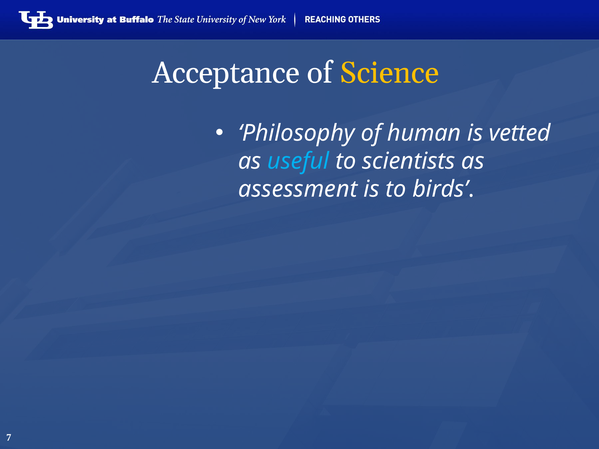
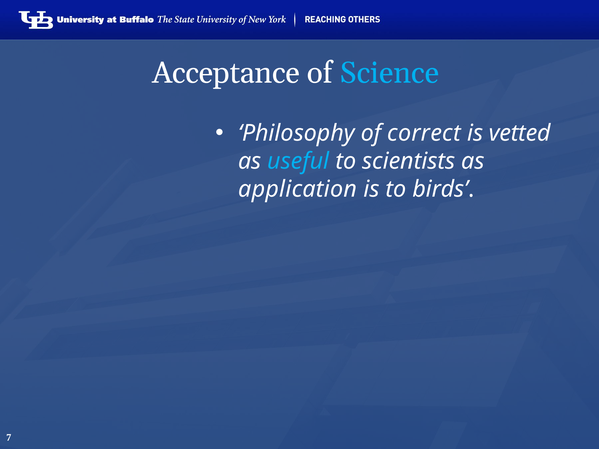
Science colour: yellow -> light blue
human: human -> correct
assessment: assessment -> application
